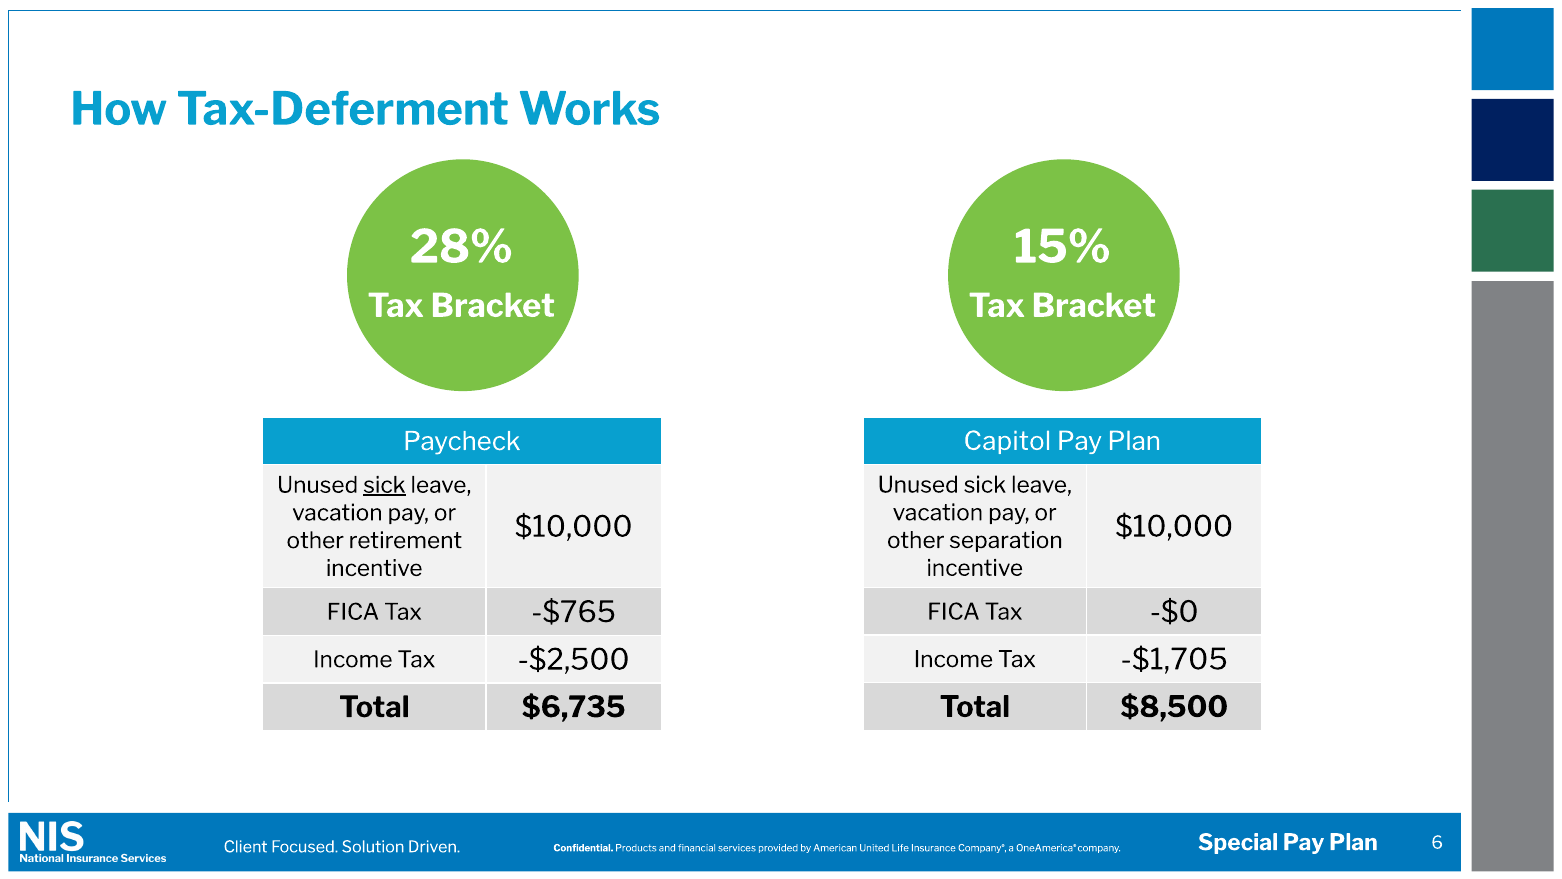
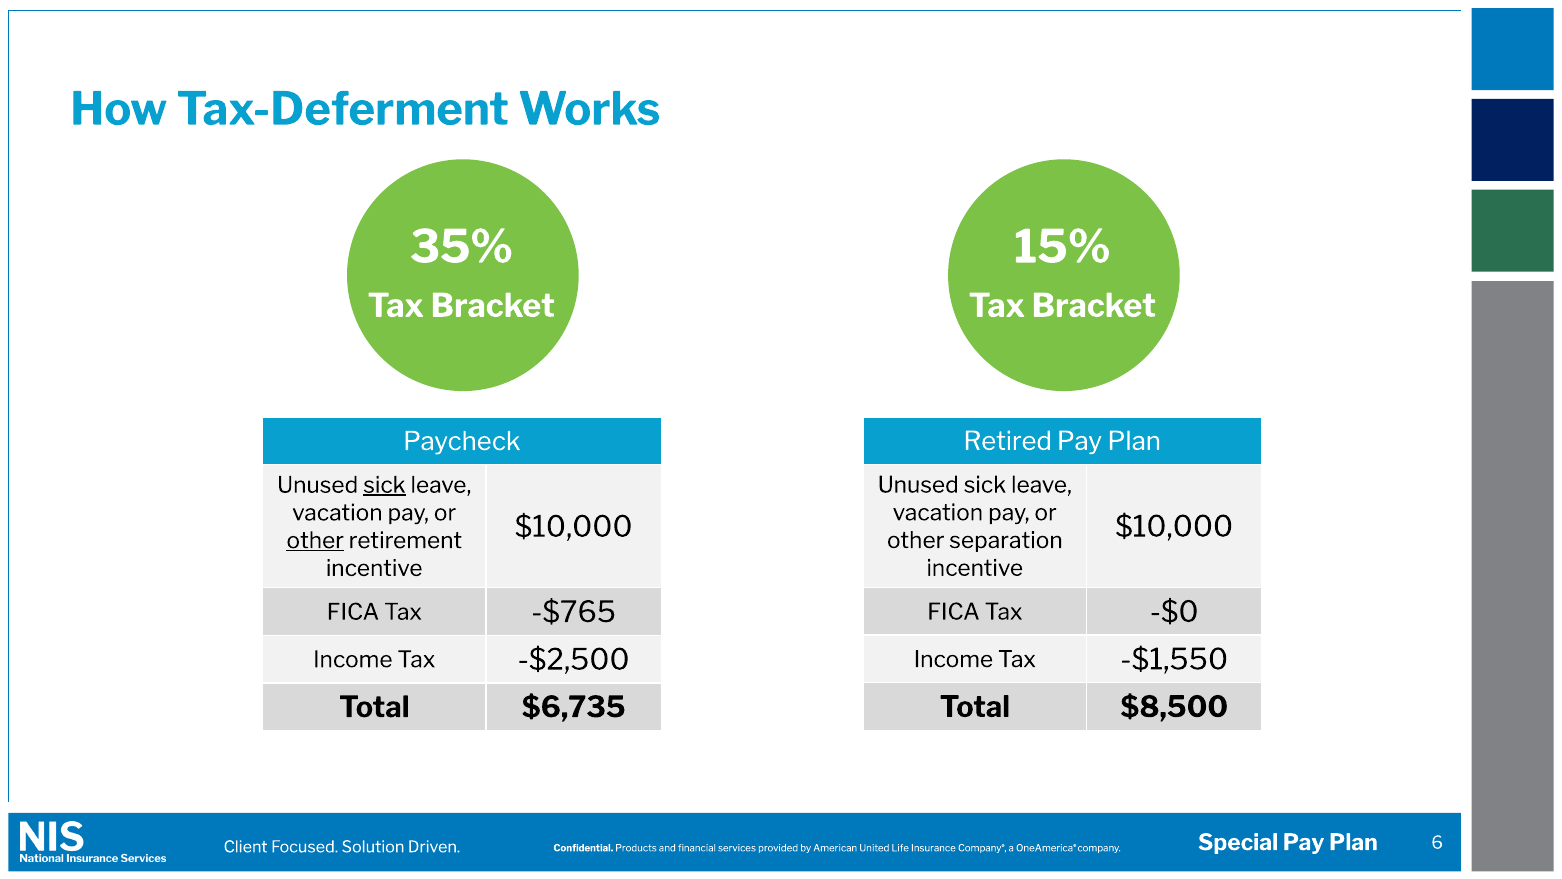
28%: 28% -> 35%
Capitol: Capitol -> Retired
other at (315, 540) underline: none -> present
-$1,705: -$1,705 -> -$1,550
